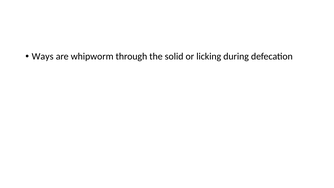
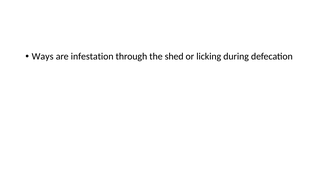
whipworm: whipworm -> infestation
solid: solid -> shed
